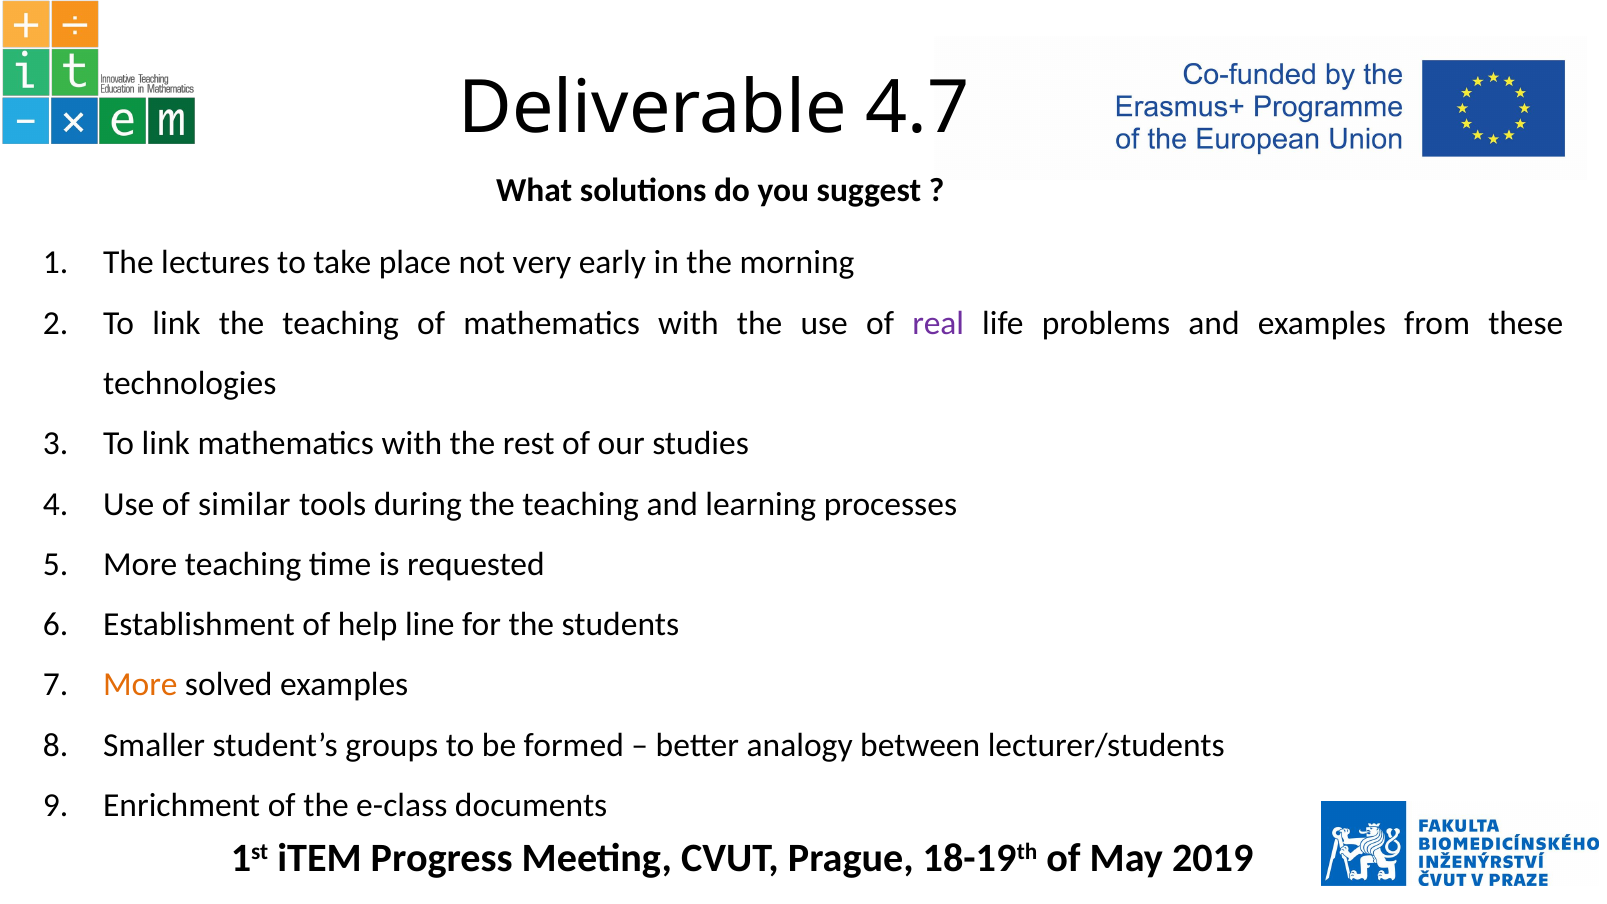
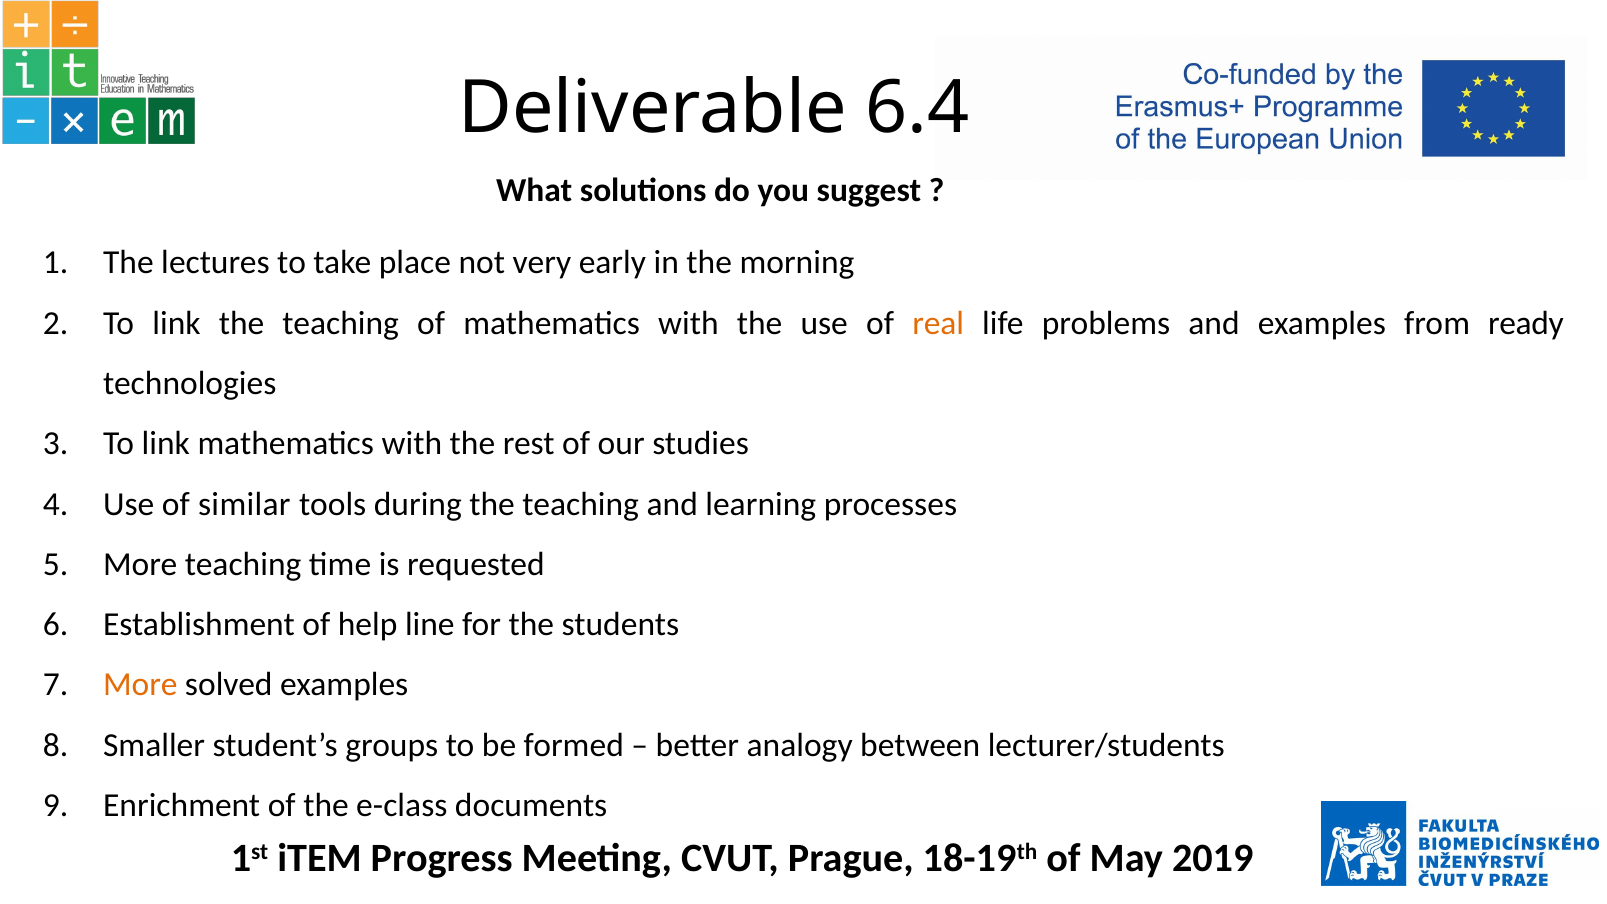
4.7: 4.7 -> 6.4
real colour: purple -> orange
these: these -> ready
